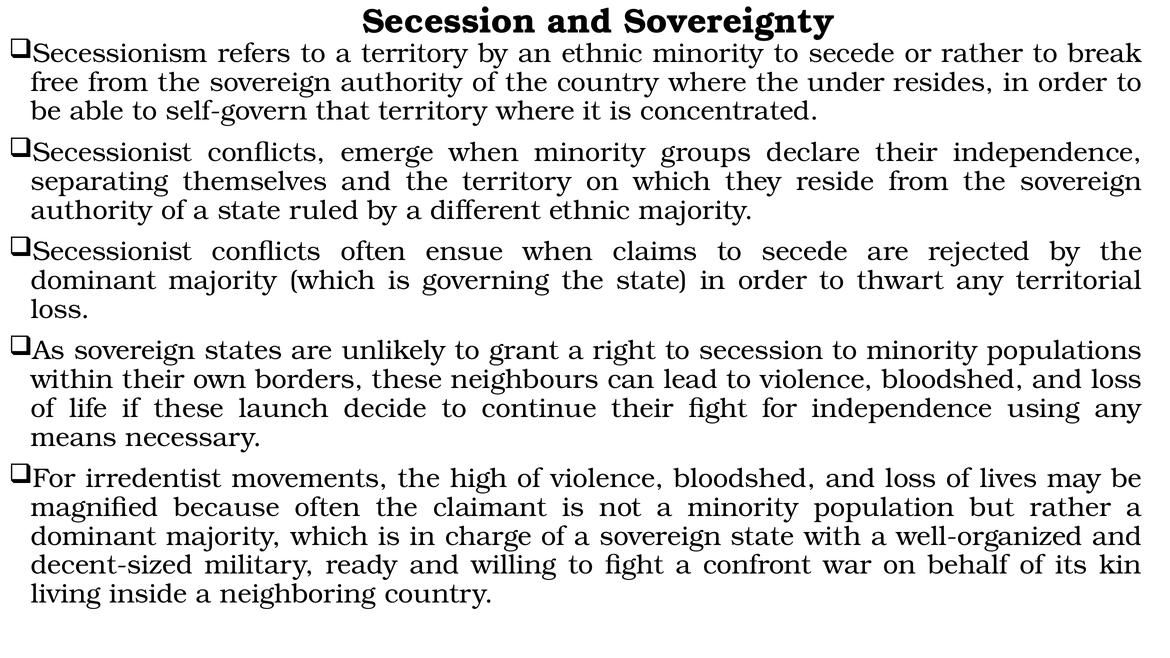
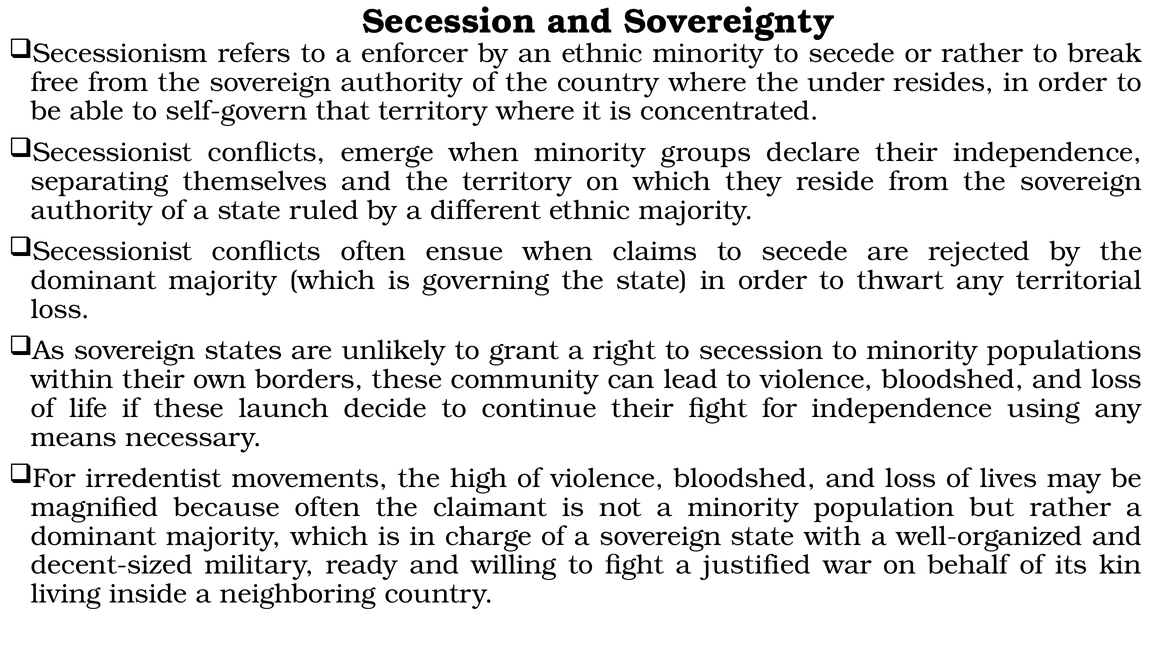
a territory: territory -> enforcer
neighbours: neighbours -> community
confront: confront -> justified
